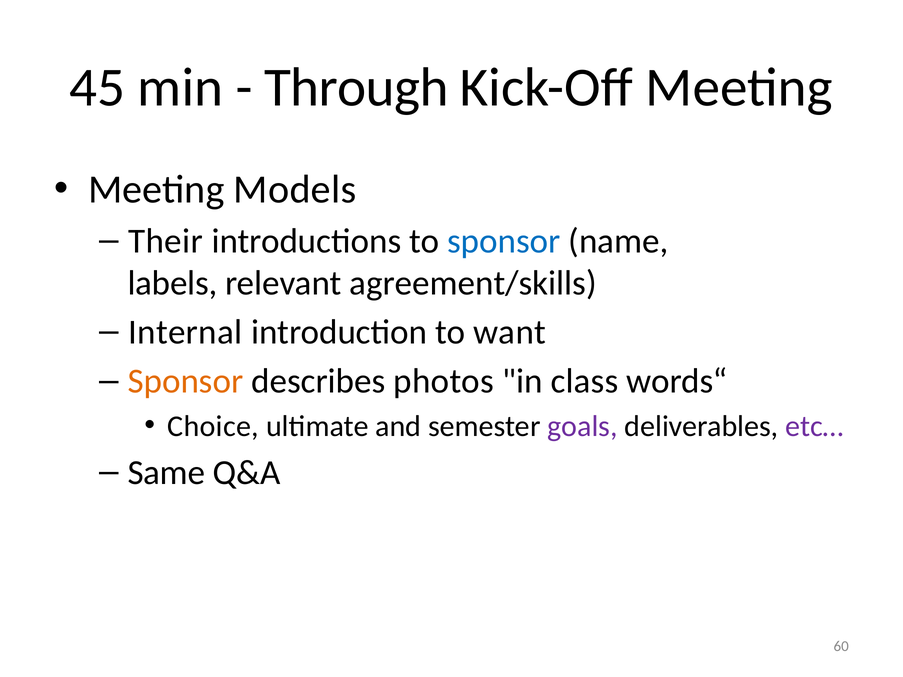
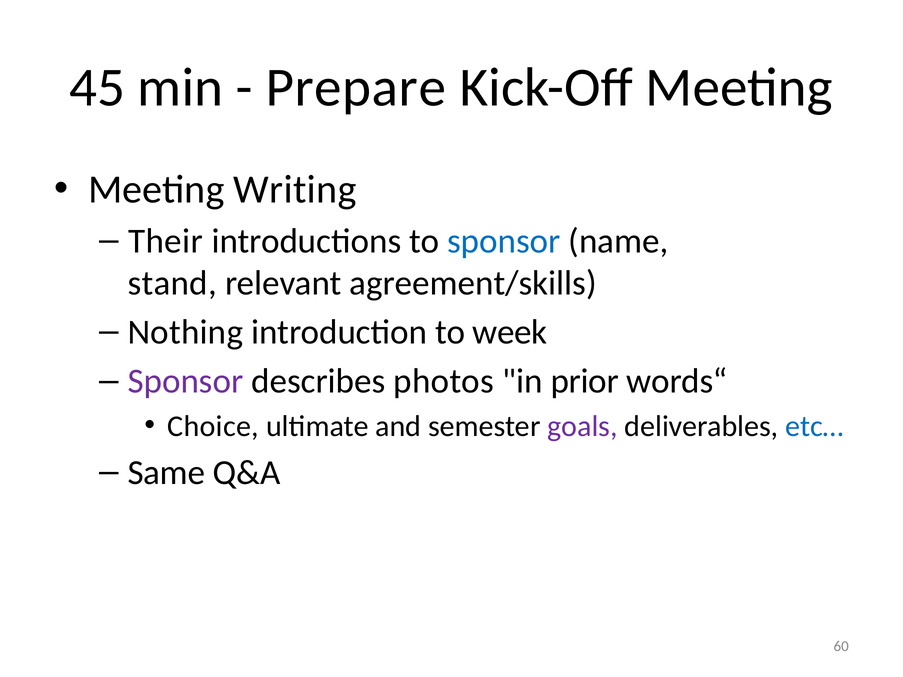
Through: Through -> Prepare
Models: Models -> Writing
labels: labels -> stand
Internal: Internal -> Nothing
want: want -> week
Sponsor at (185, 381) colour: orange -> purple
class: class -> prior
etc… colour: purple -> blue
